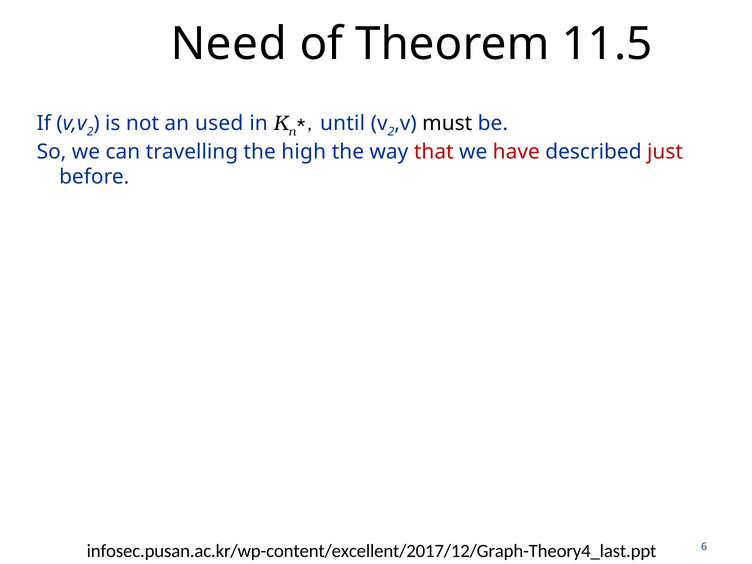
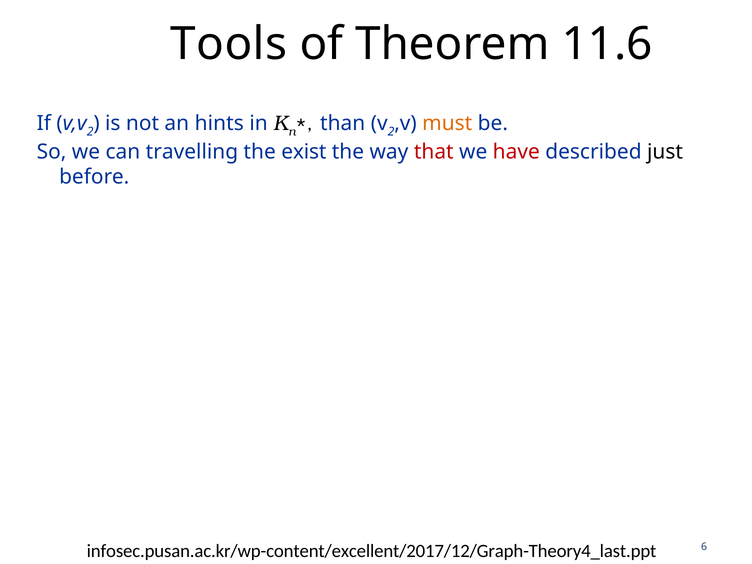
Need: Need -> Tools
11.5: 11.5 -> 11.6
used: used -> hints
until: until -> than
must colour: black -> orange
high: high -> exist
just colour: red -> black
